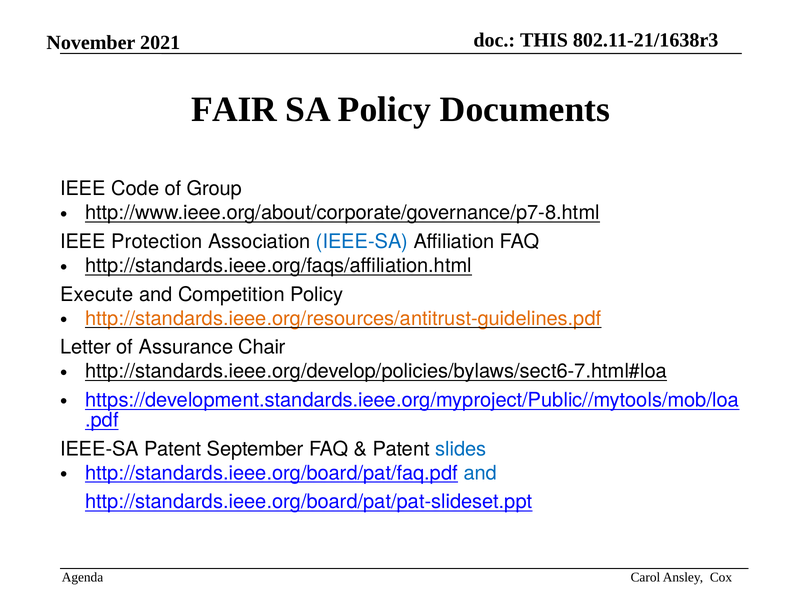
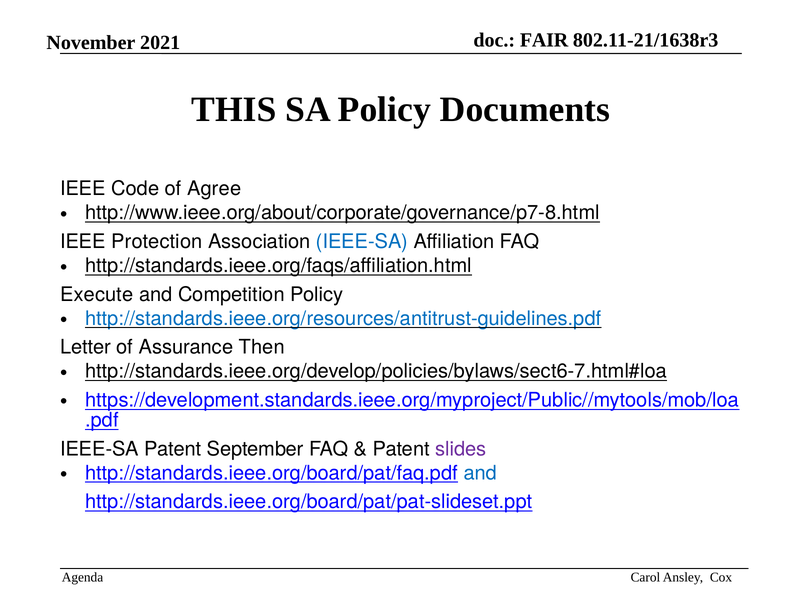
THIS: THIS -> FAIR
FAIR: FAIR -> THIS
Group: Group -> Agree
http://standards.ieee.org/resources/antitrust-guidelines.pdf colour: orange -> blue
Chair: Chair -> Then
slides colour: blue -> purple
